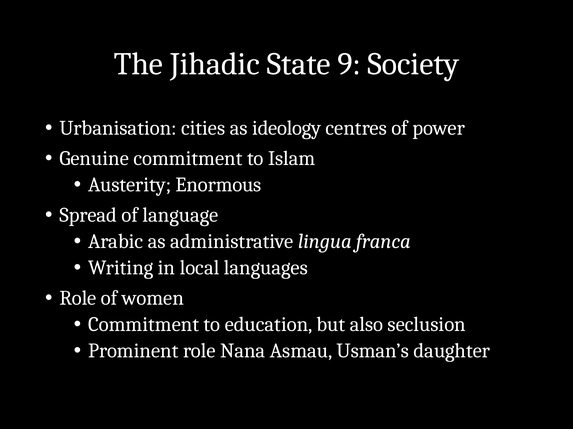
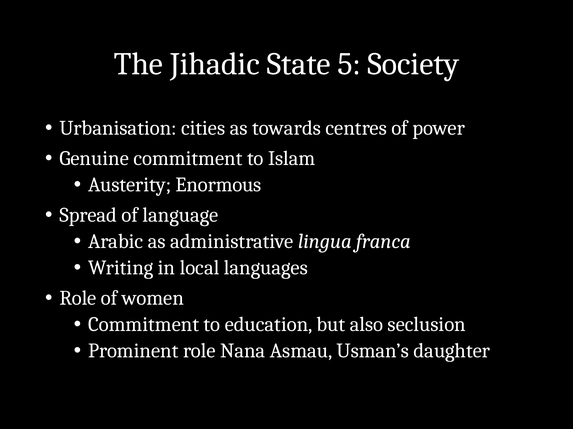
9: 9 -> 5
ideology: ideology -> towards
